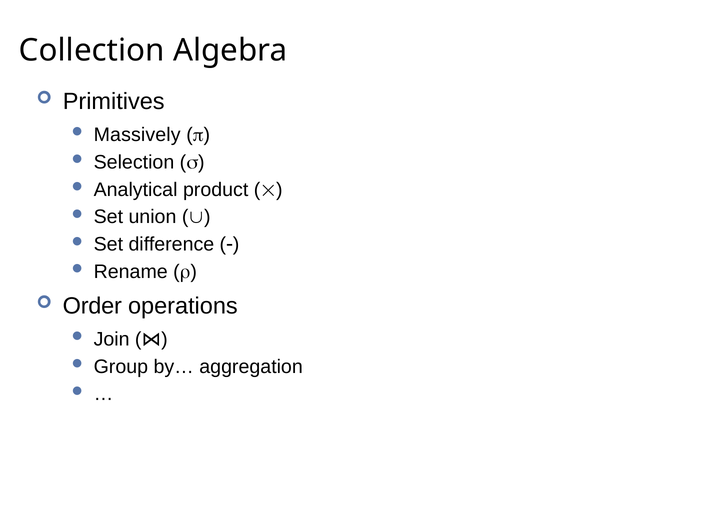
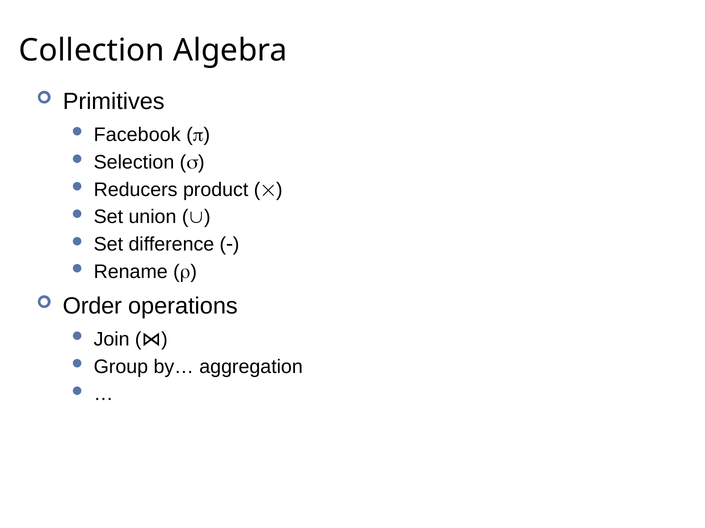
Massively: Massively -> Facebook
Analytical: Analytical -> Reducers
